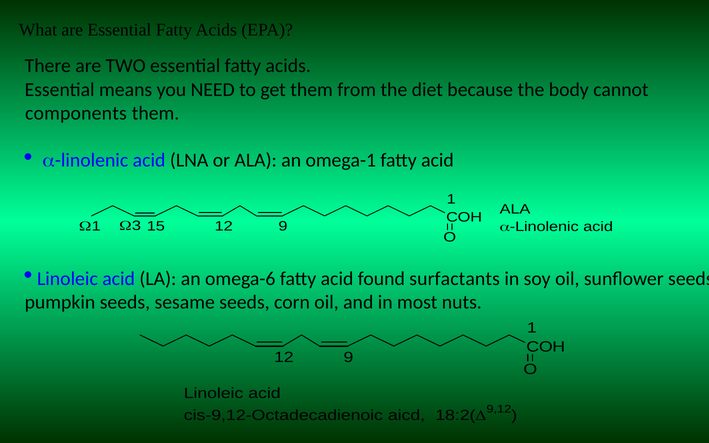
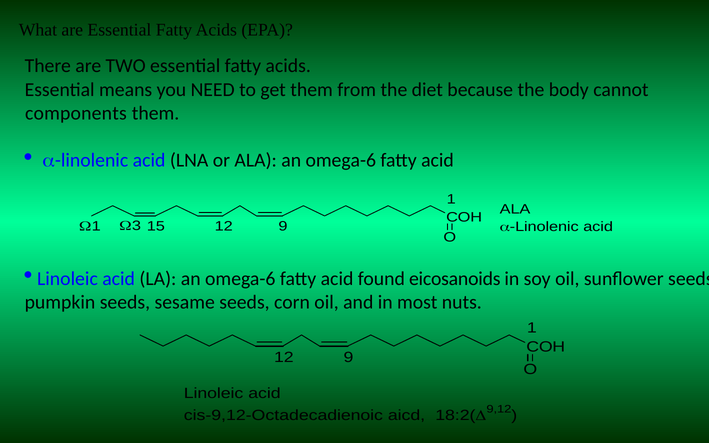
ALA an omega-1: omega-1 -> omega-6
surfactants: surfactants -> eicosanoids
